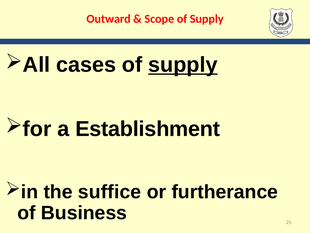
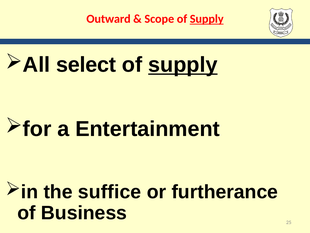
Supply at (207, 19) underline: none -> present
cases: cases -> select
Establishment: Establishment -> Entertainment
